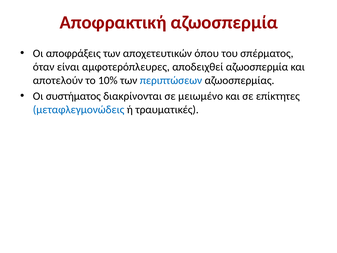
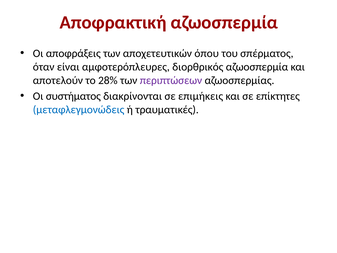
αποδειχθεί: αποδειχθεί -> διορθρικός
10%: 10% -> 28%
περιπτώσεων colour: blue -> purple
μειωμένο: μειωμένο -> επιμήκεις
